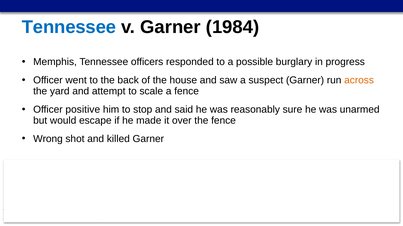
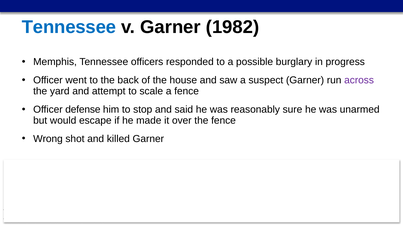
1984: 1984 -> 1982
across colour: orange -> purple
positive: positive -> defense
